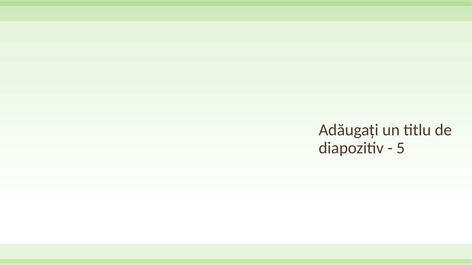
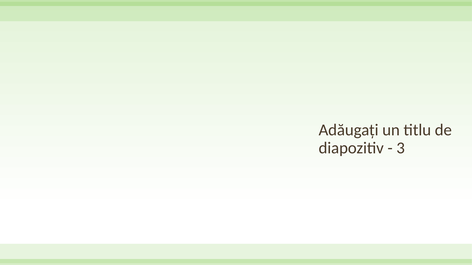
5: 5 -> 3
